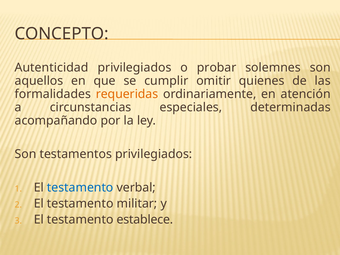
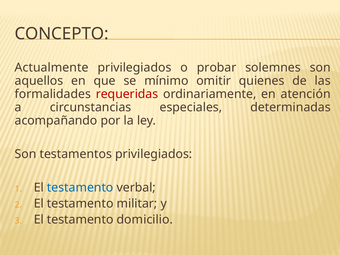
Autenticidad: Autenticidad -> Actualmente
cumplir: cumplir -> mínimo
requeridas colour: orange -> red
establece: establece -> domicilio
